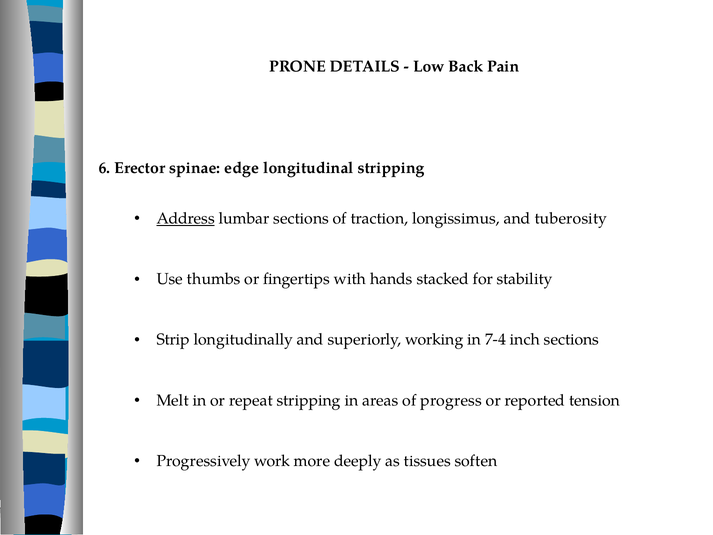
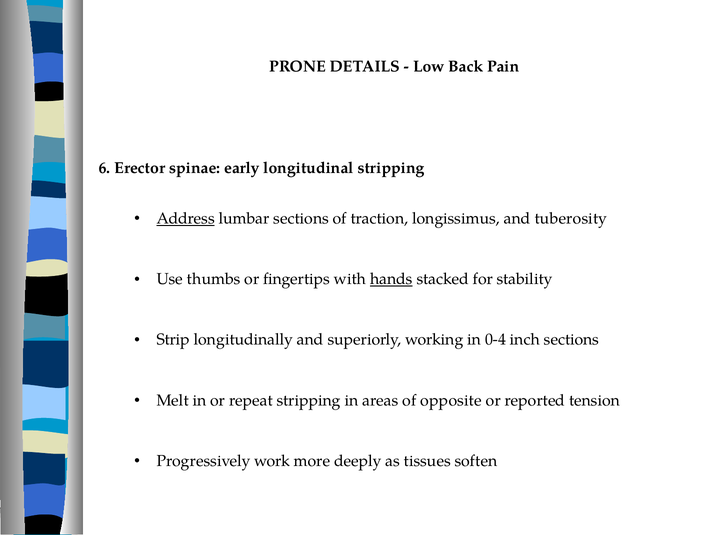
edge: edge -> early
hands underline: none -> present
7-4: 7-4 -> 0-4
progress: progress -> opposite
